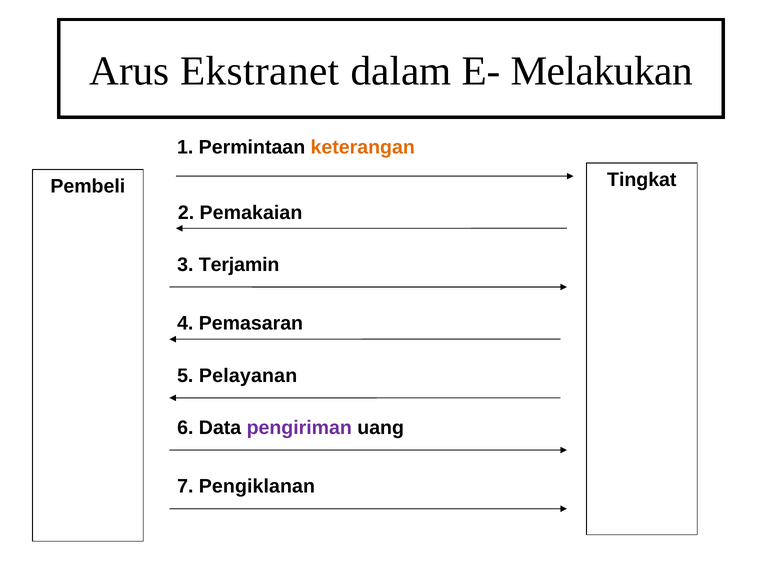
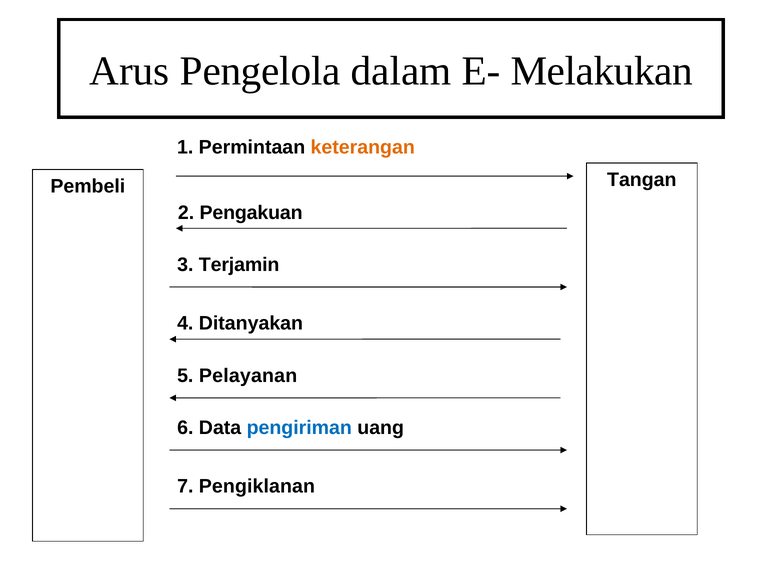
Ekstranet: Ekstranet -> Pengelola
Tingkat: Tingkat -> Tangan
Pemakaian: Pemakaian -> Pengakuan
Pemasaran: Pemasaran -> Ditanyakan
pengiriman colour: purple -> blue
